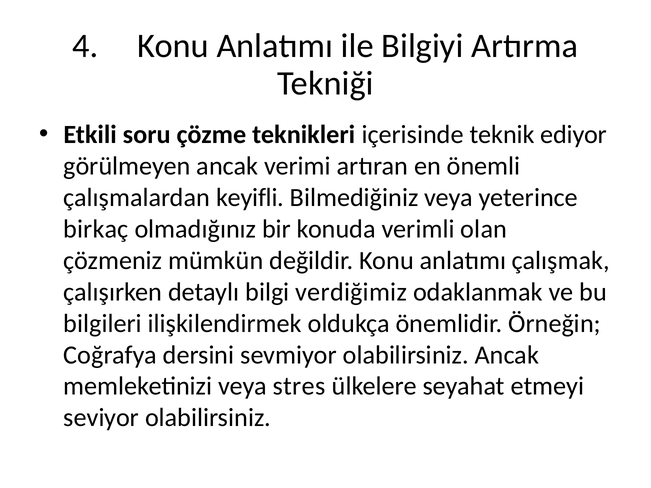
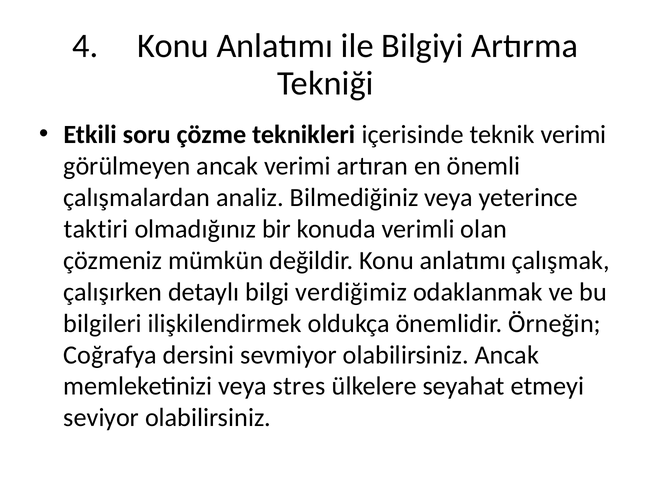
teknik ediyor: ediyor -> verimi
keyifli: keyifli -> analiz
birkaç: birkaç -> taktiri
